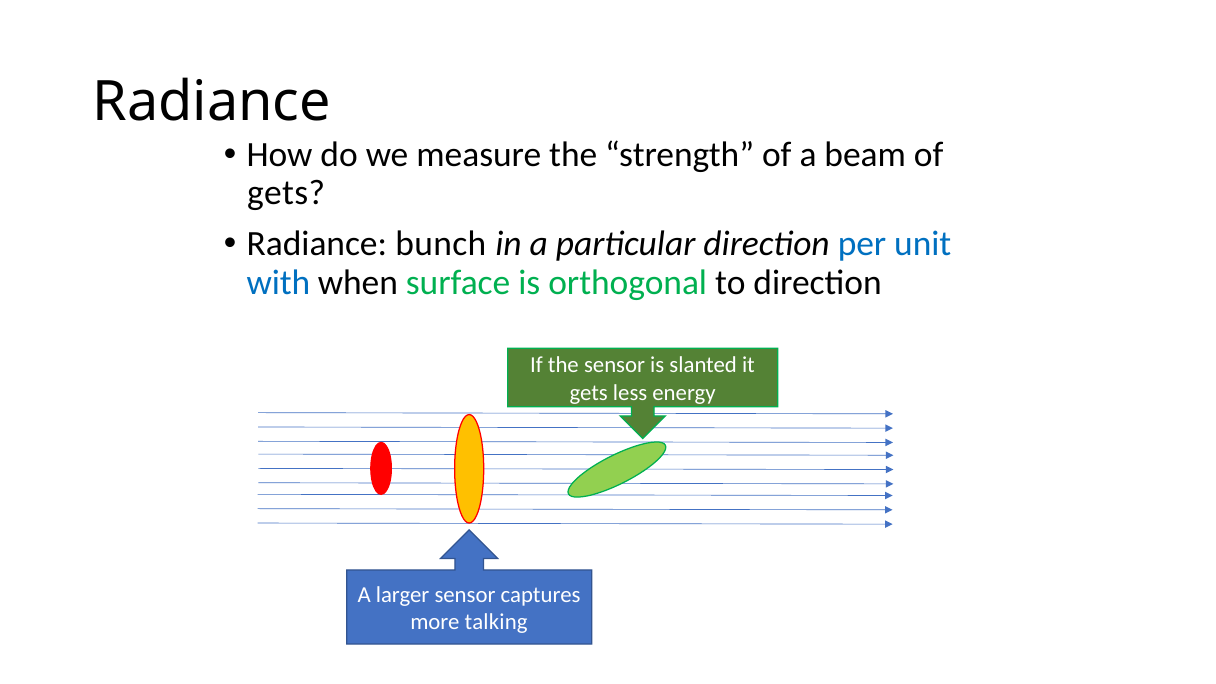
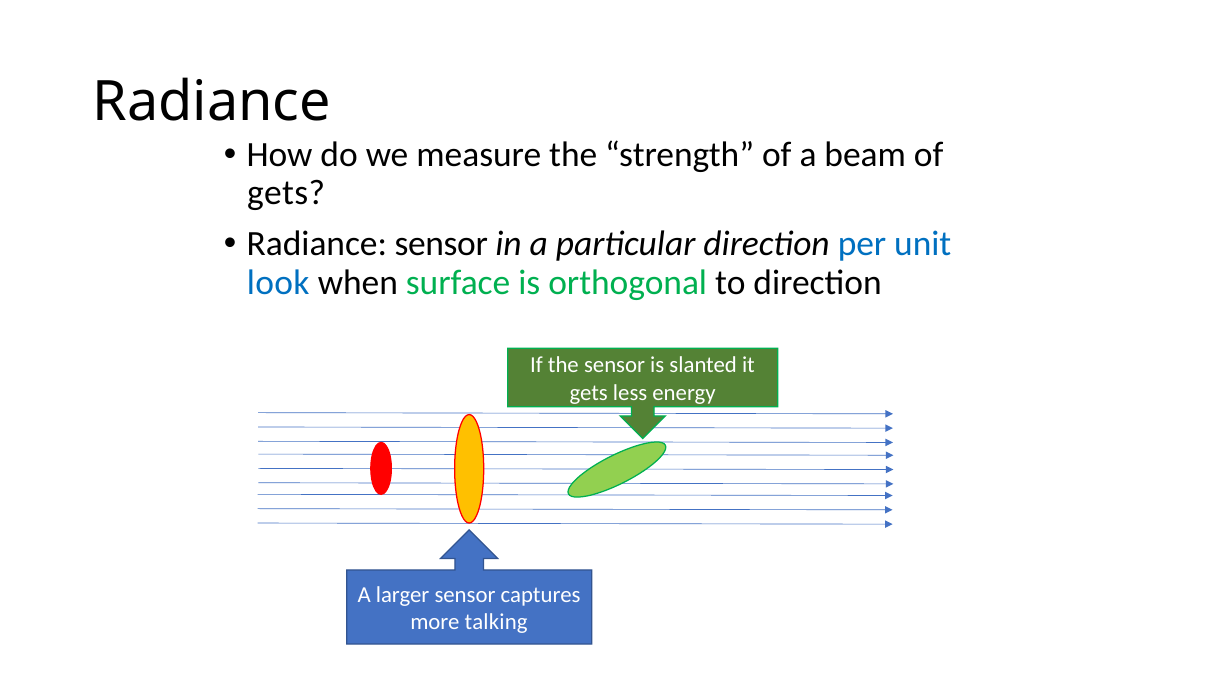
Radiance bunch: bunch -> sensor
with: with -> look
